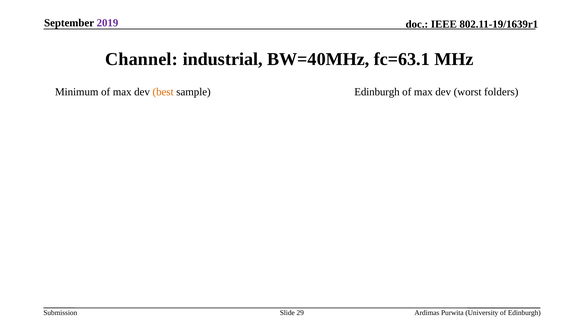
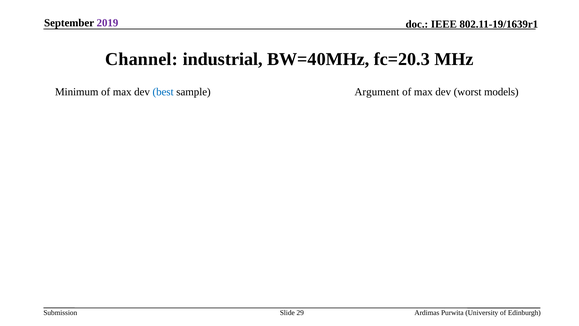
fc=63.1: fc=63.1 -> fc=20.3
best colour: orange -> blue
sample Edinburgh: Edinburgh -> Argument
folders: folders -> models
